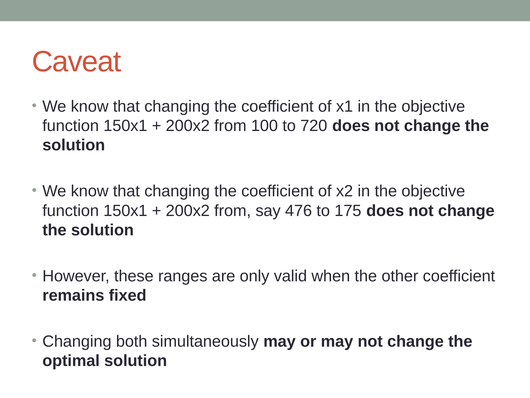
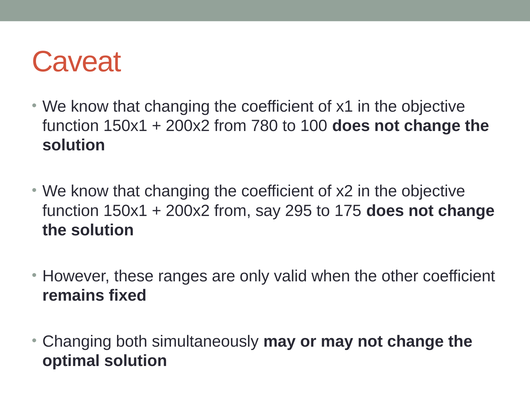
100: 100 -> 780
720: 720 -> 100
476: 476 -> 295
